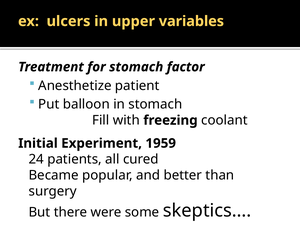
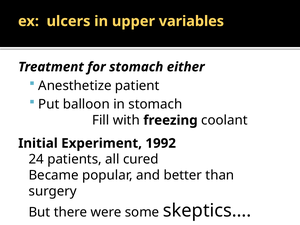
factor: factor -> either
1959: 1959 -> 1992
